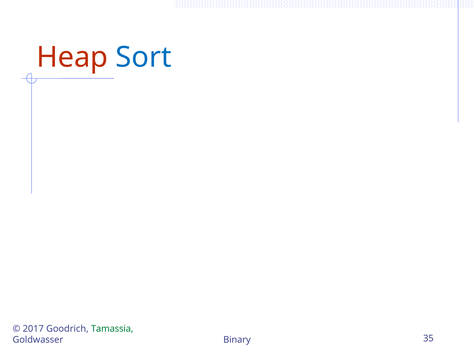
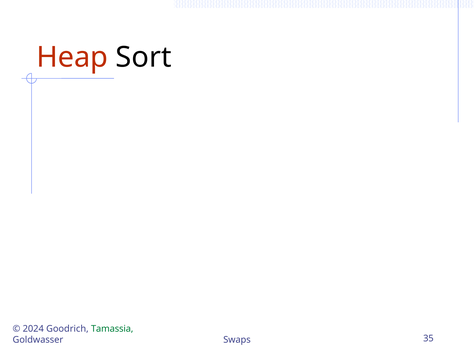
Sort colour: blue -> black
2017: 2017 -> 2024
Binary: Binary -> Swaps
